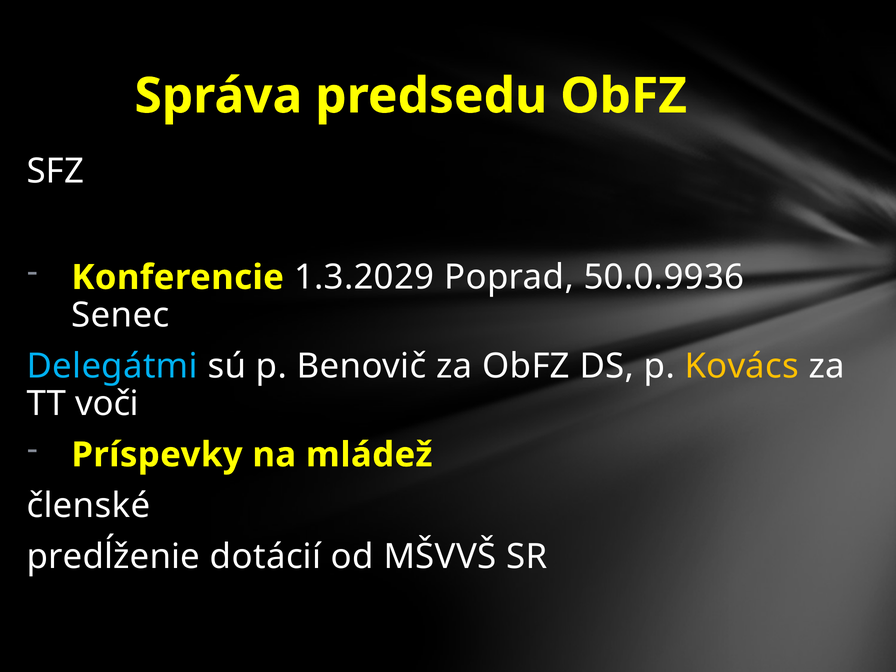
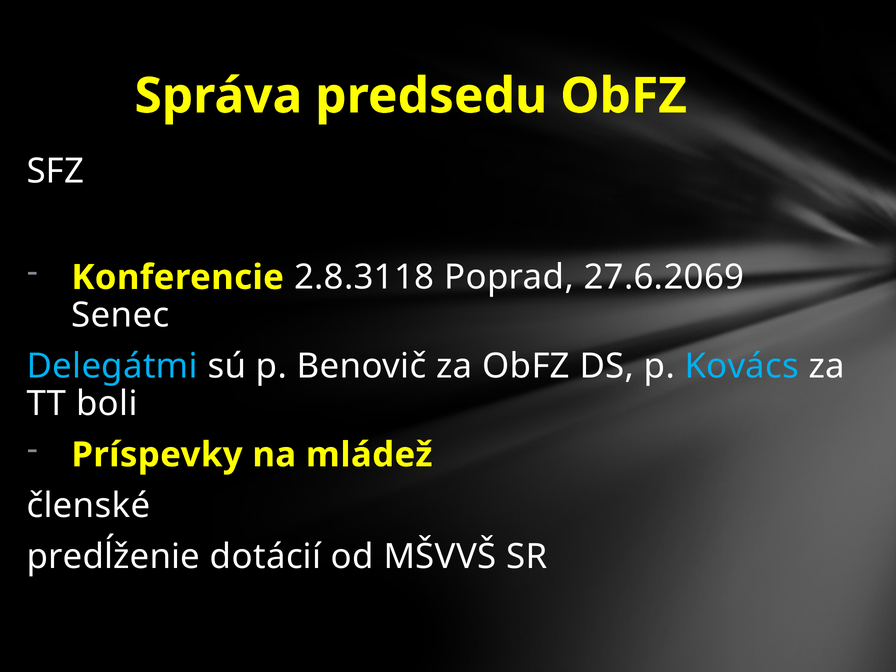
1.3.2029: 1.3.2029 -> 2.8.3118
50.0.9936: 50.0.9936 -> 27.6.2069
Kovács colour: yellow -> light blue
voči: voči -> boli
